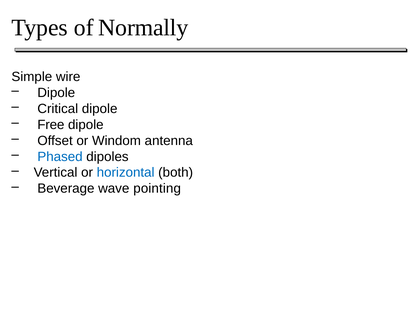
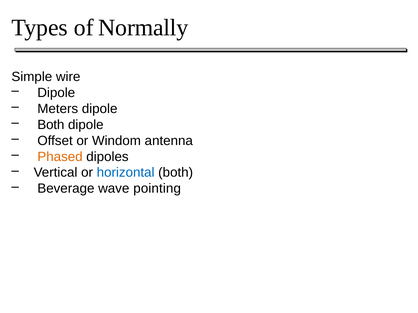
Critical: Critical -> Meters
Free at (51, 125): Free -> Both
Phased colour: blue -> orange
